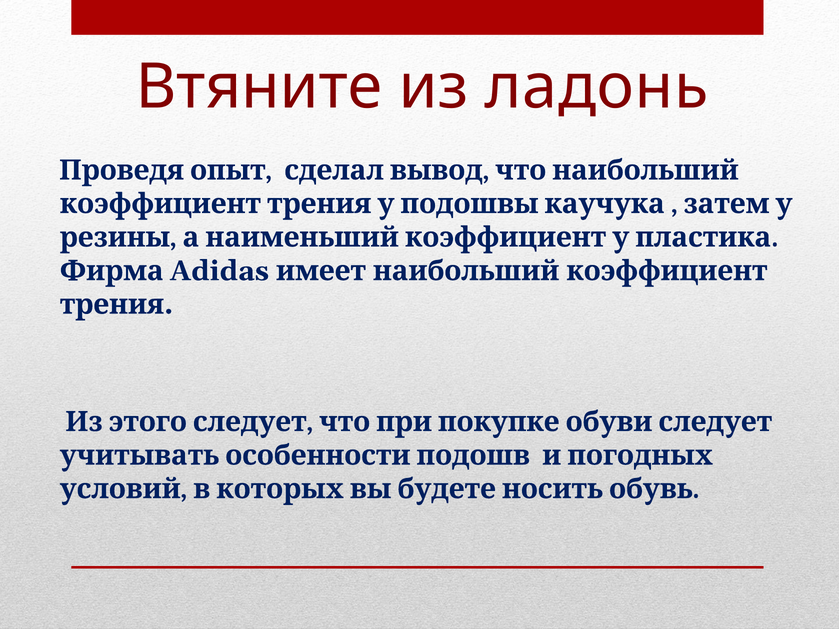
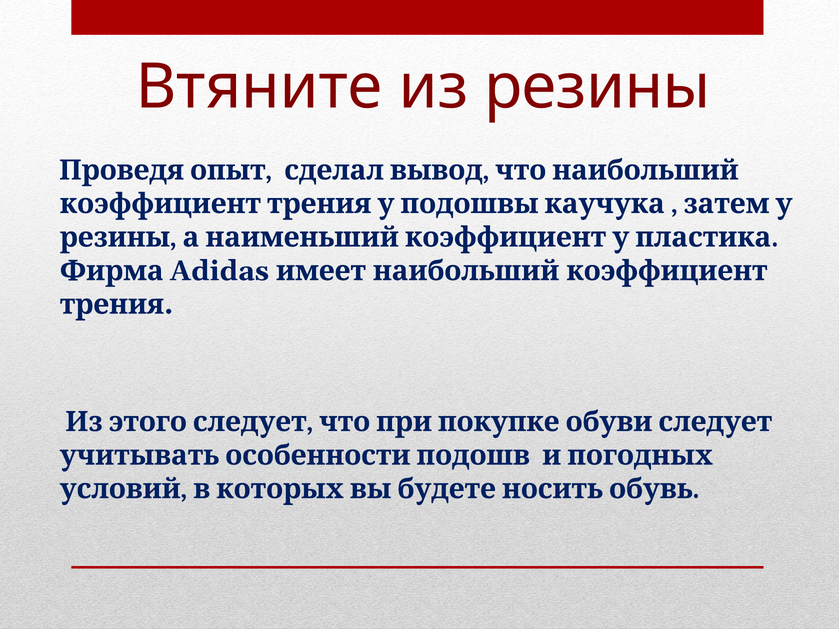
из ладонь: ладонь -> резины
